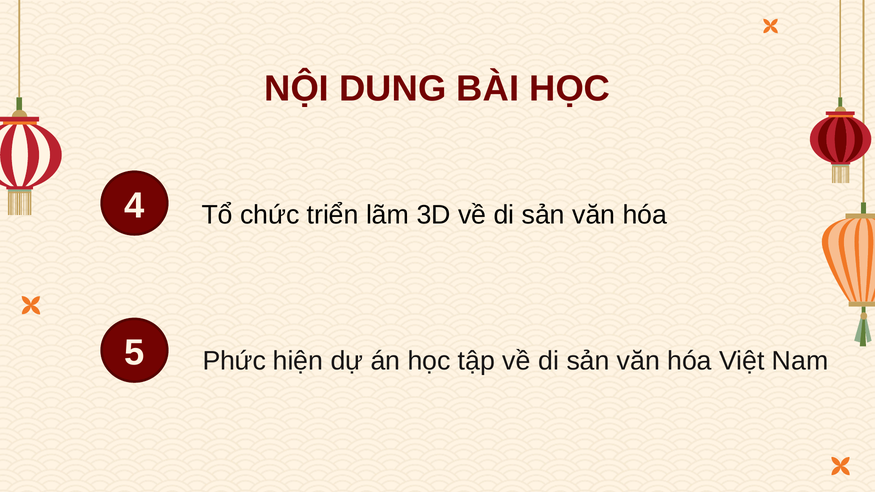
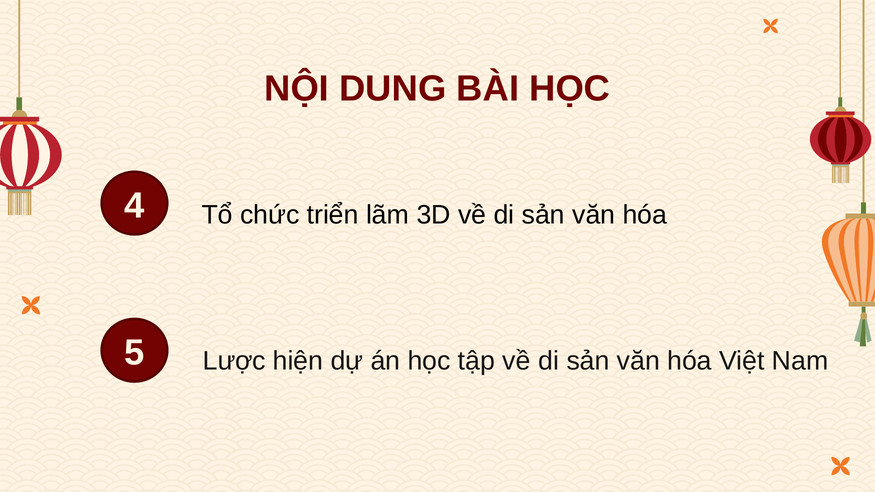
Phức: Phức -> Lược
